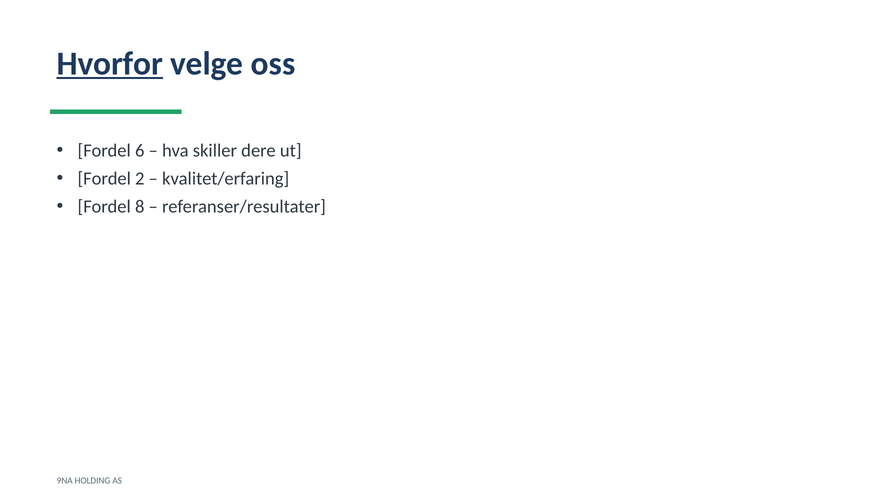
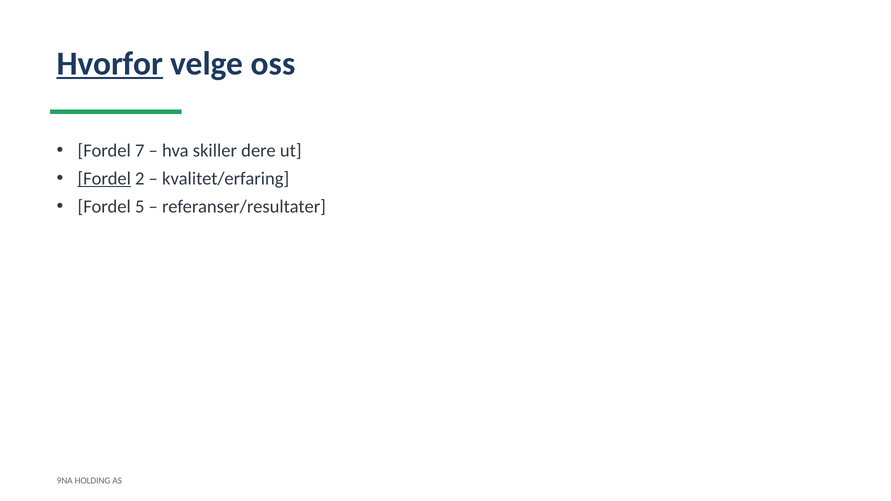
6: 6 -> 7
Fordel at (104, 179) underline: none -> present
8: 8 -> 5
